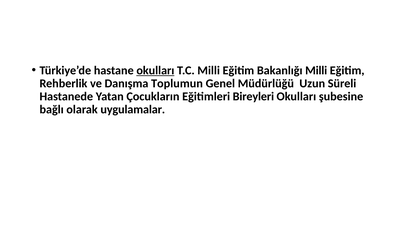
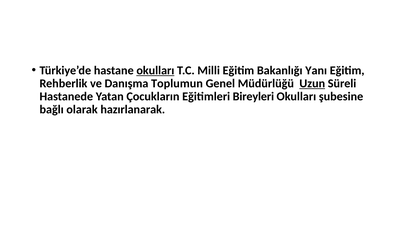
Bakanlığı Milli: Milli -> Yanı
Uzun underline: none -> present
uygulamalar: uygulamalar -> hazırlanarak
